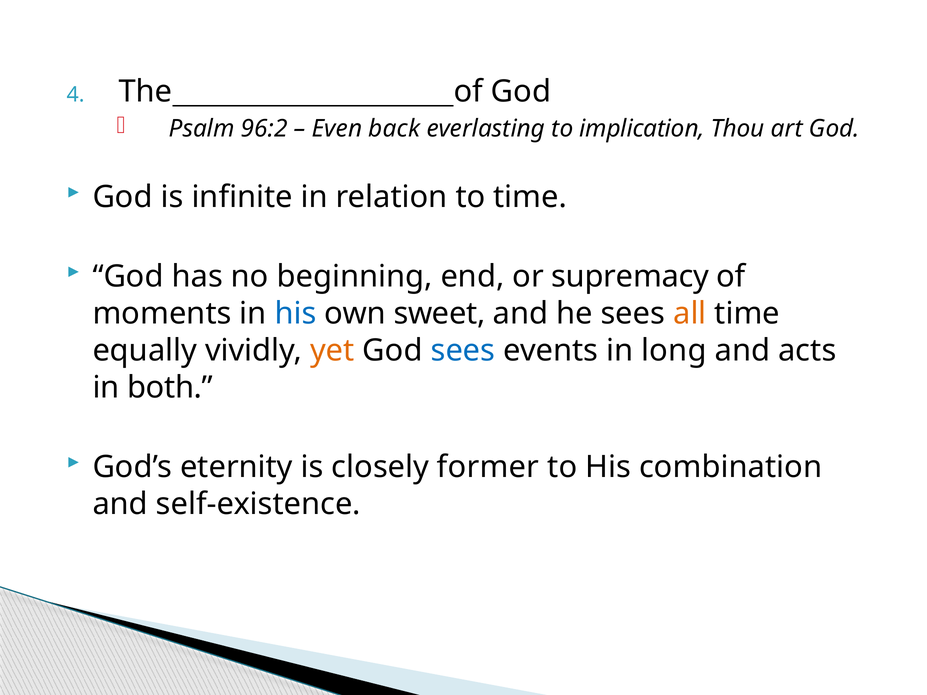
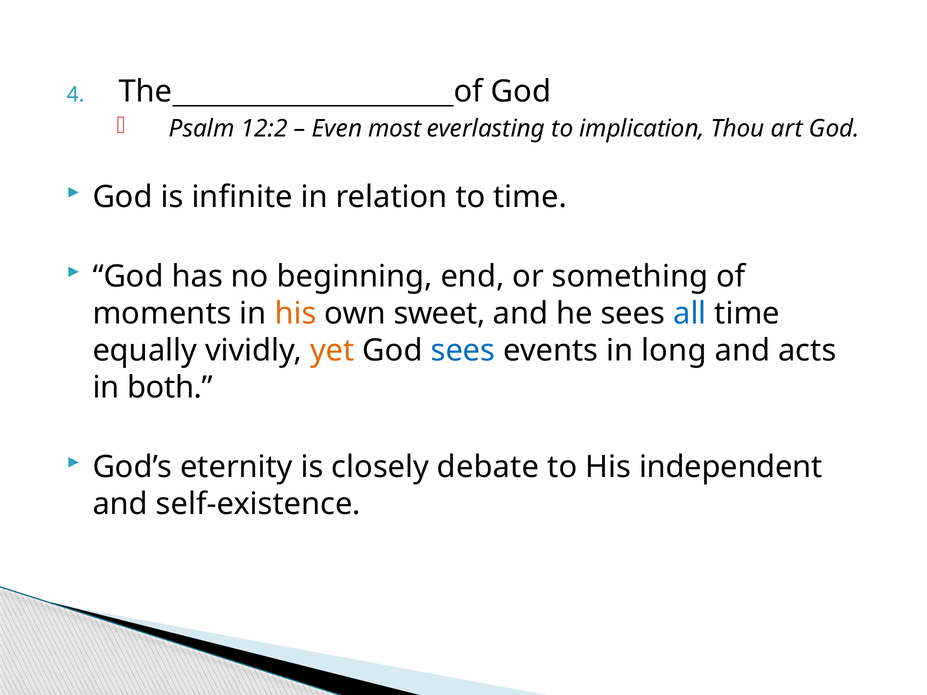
96:2: 96:2 -> 12:2
back: back -> most
supremacy: supremacy -> something
his at (295, 314) colour: blue -> orange
all colour: orange -> blue
former: former -> debate
combination: combination -> independent
